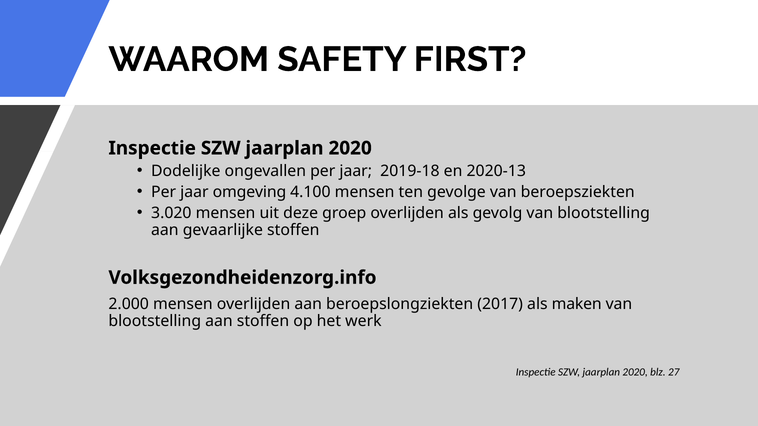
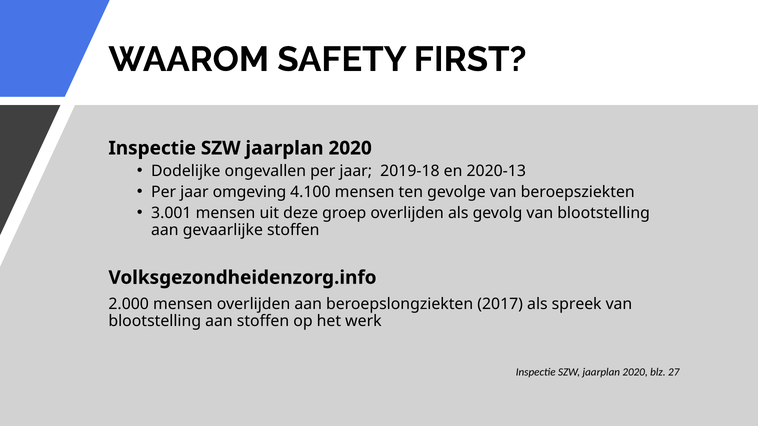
3.020: 3.020 -> 3.001
maken: maken -> spreek
